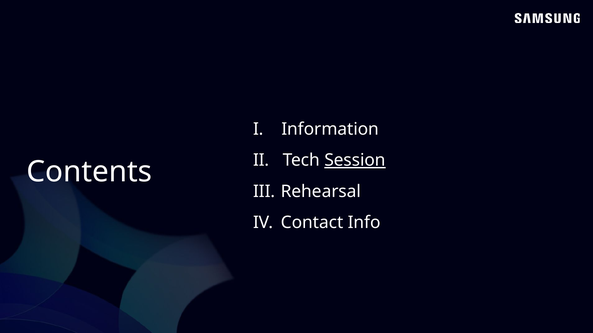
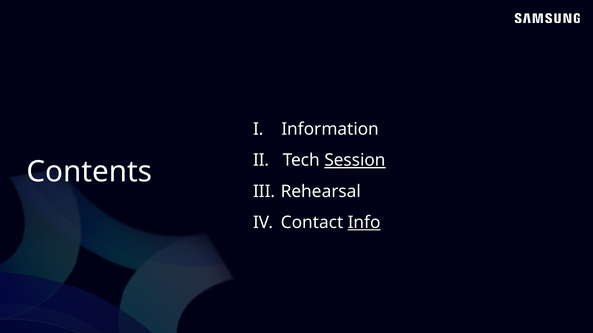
Info underline: none -> present
